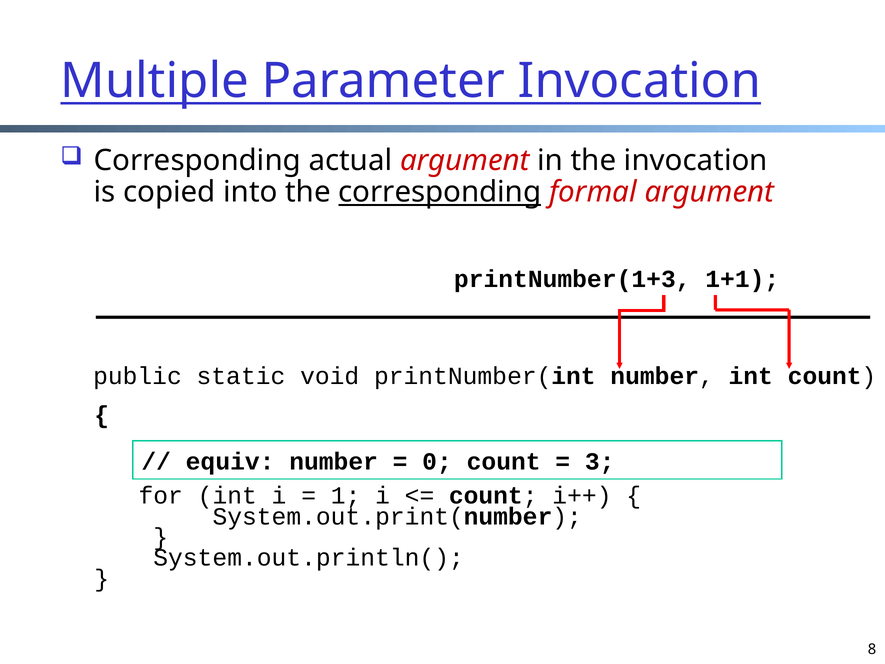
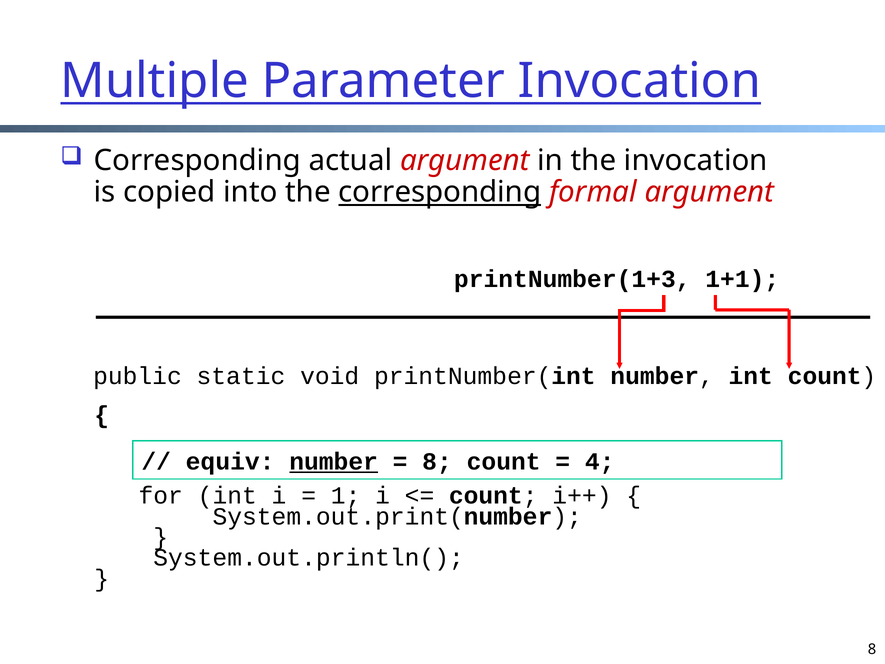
number at (334, 461) underline: none -> present
0 at (437, 461): 0 -> 8
3: 3 -> 4
